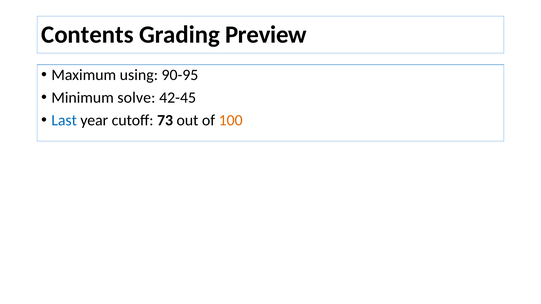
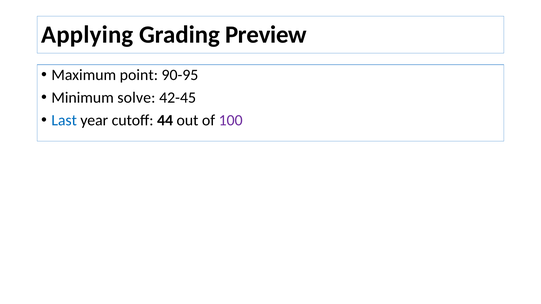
Contents: Contents -> Applying
using: using -> point
73: 73 -> 44
100 colour: orange -> purple
